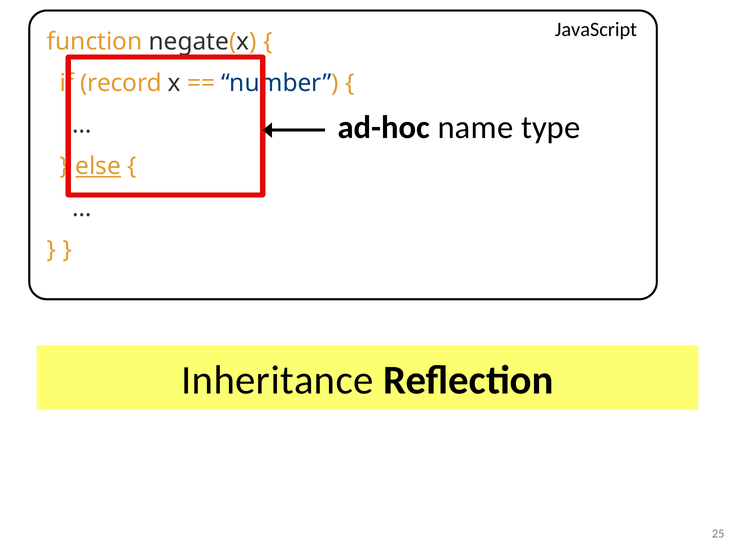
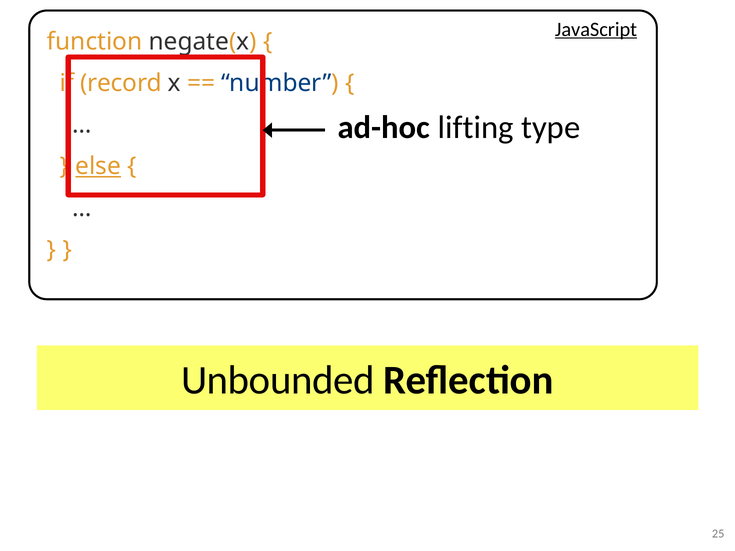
JavaScript underline: none -> present
name: name -> lifting
Inheritance: Inheritance -> Unbounded
